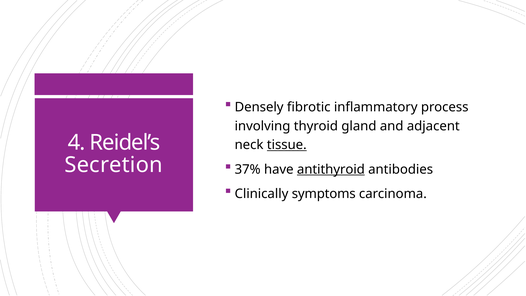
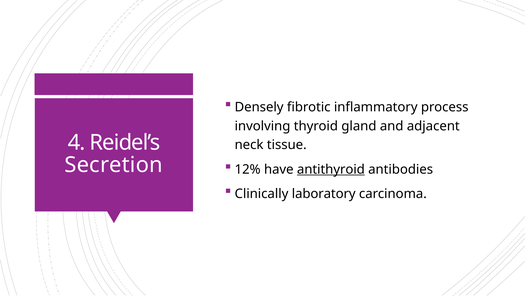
tissue underline: present -> none
37%: 37% -> 12%
symptoms: symptoms -> laboratory
